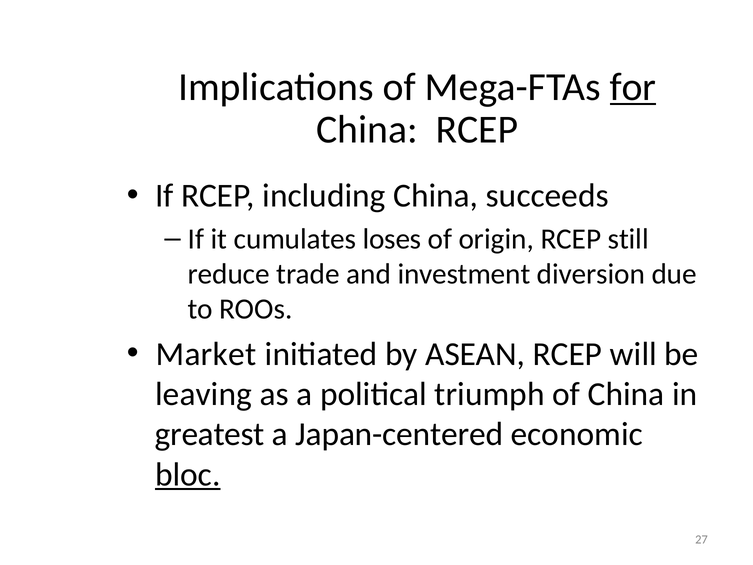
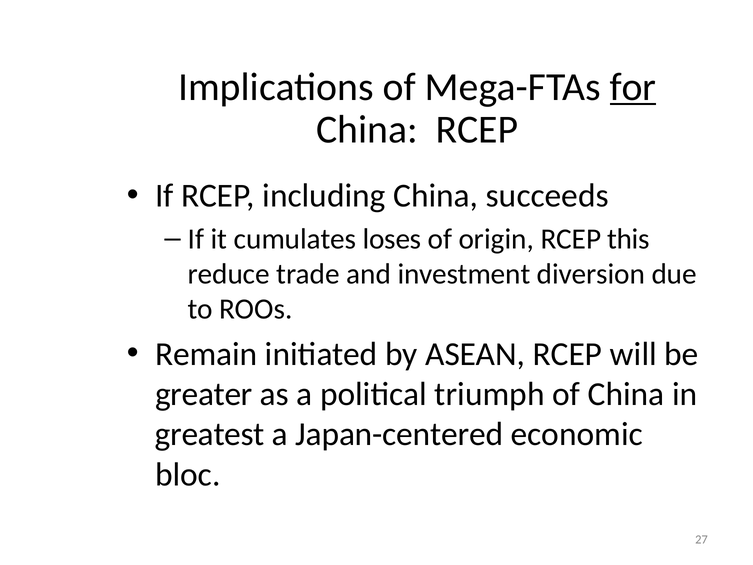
still: still -> this
Market: Market -> Remain
leaving: leaving -> greater
bloc underline: present -> none
